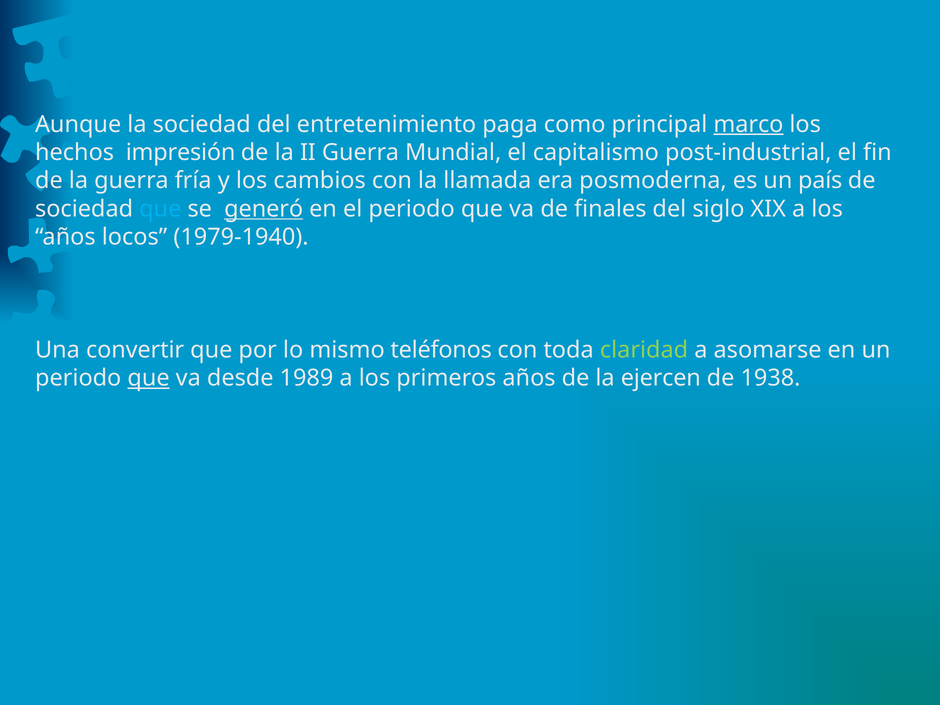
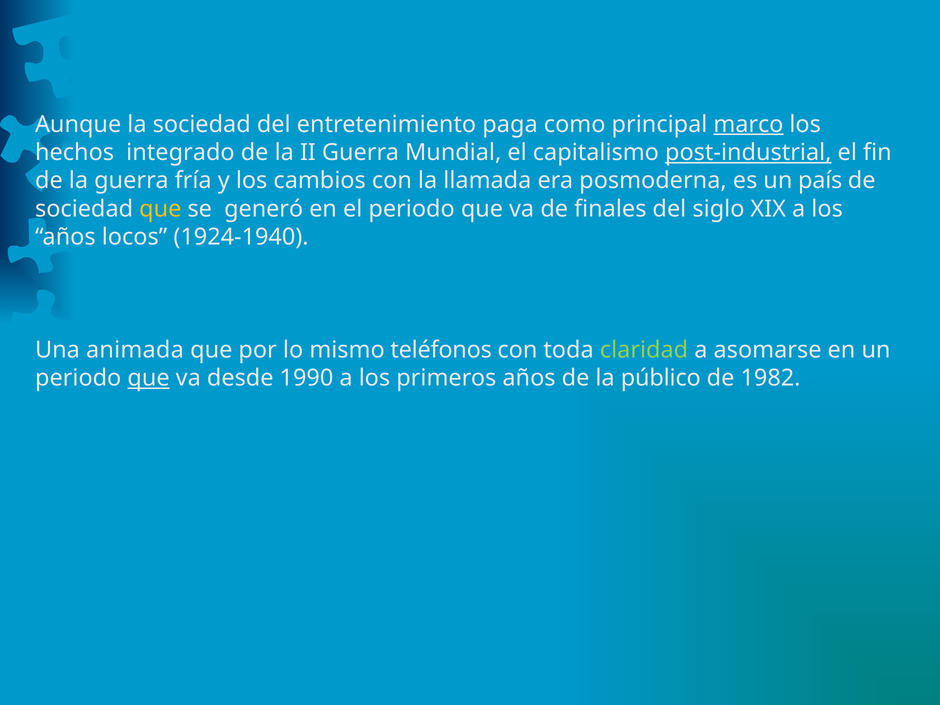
impresión: impresión -> integrado
post-industrial underline: none -> present
que at (160, 209) colour: light blue -> yellow
generó underline: present -> none
1979-1940: 1979-1940 -> 1924-1940
convertir: convertir -> animada
1989: 1989 -> 1990
ejercen: ejercen -> público
1938: 1938 -> 1982
